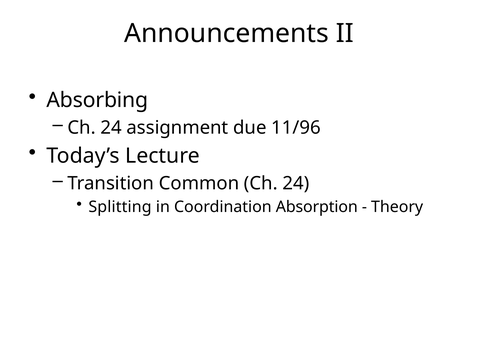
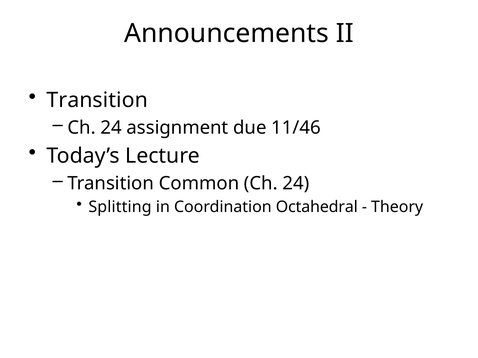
Absorbing at (97, 100): Absorbing -> Transition
11/96: 11/96 -> 11/46
Absorption: Absorption -> Octahedral
